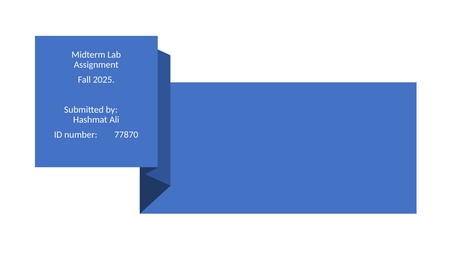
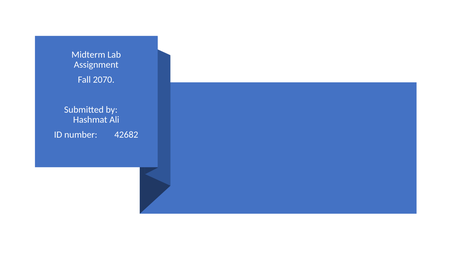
2025: 2025 -> 2070
77870: 77870 -> 42682
